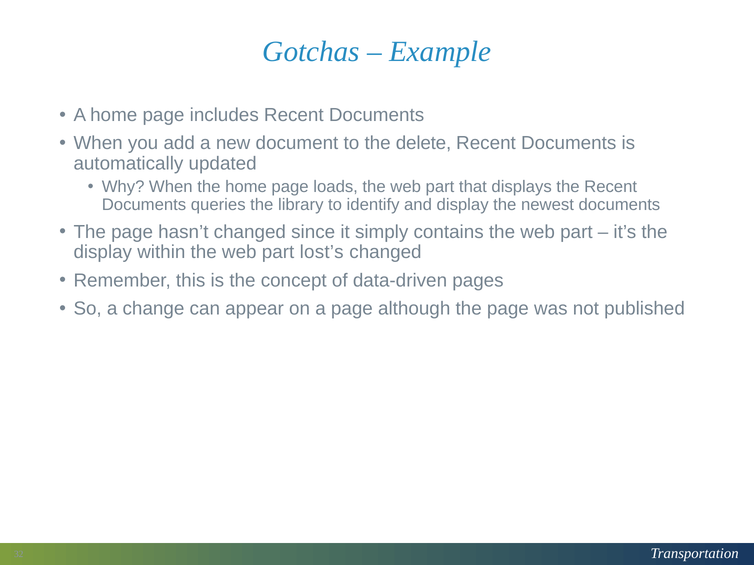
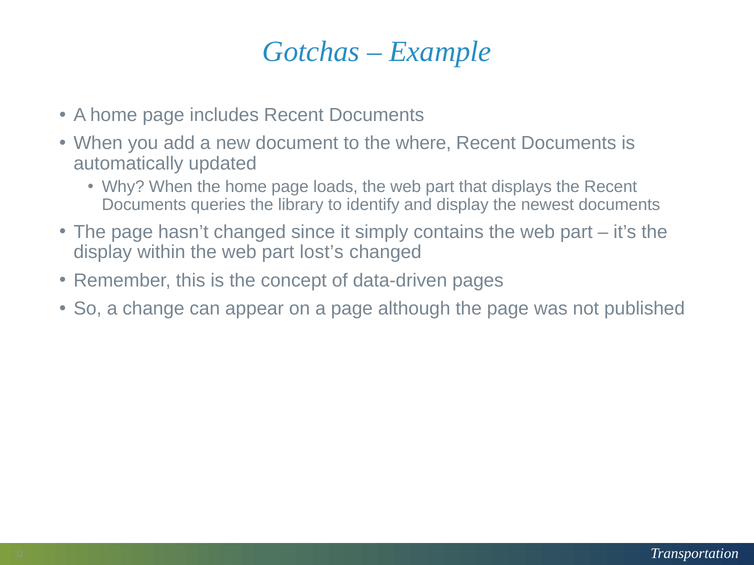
delete: delete -> where
